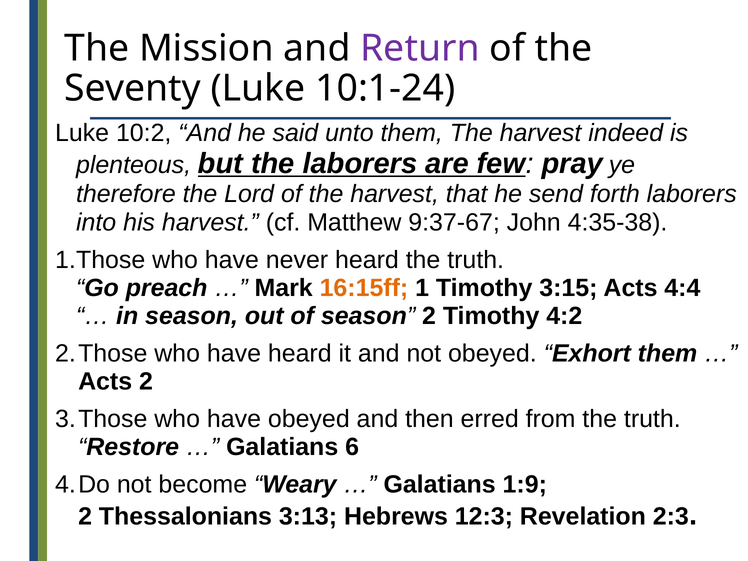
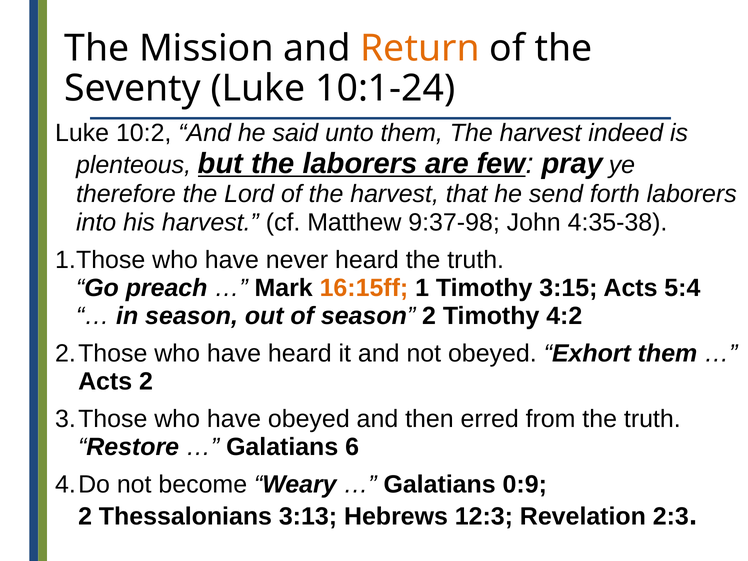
Return colour: purple -> orange
9:37-67: 9:37-67 -> 9:37-98
4:4: 4:4 -> 5:4
1:9: 1:9 -> 0:9
